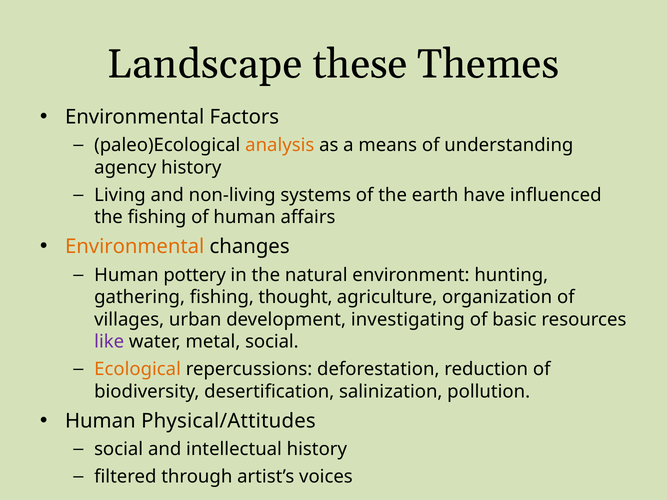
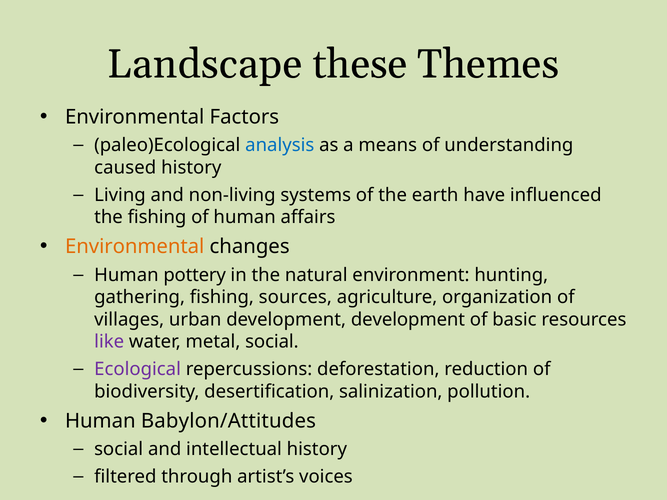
analysis colour: orange -> blue
agency: agency -> caused
thought: thought -> sources
development investigating: investigating -> development
Ecological colour: orange -> purple
Physical/Attitudes: Physical/Attitudes -> Babylon/Attitudes
